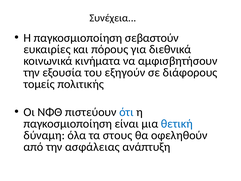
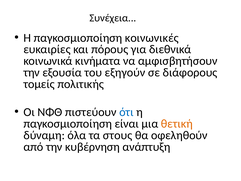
σεβαστούν: σεβαστούν -> κοινωνικές
θετική colour: blue -> orange
ασφάλειας: ασφάλειας -> κυβέρνηση
